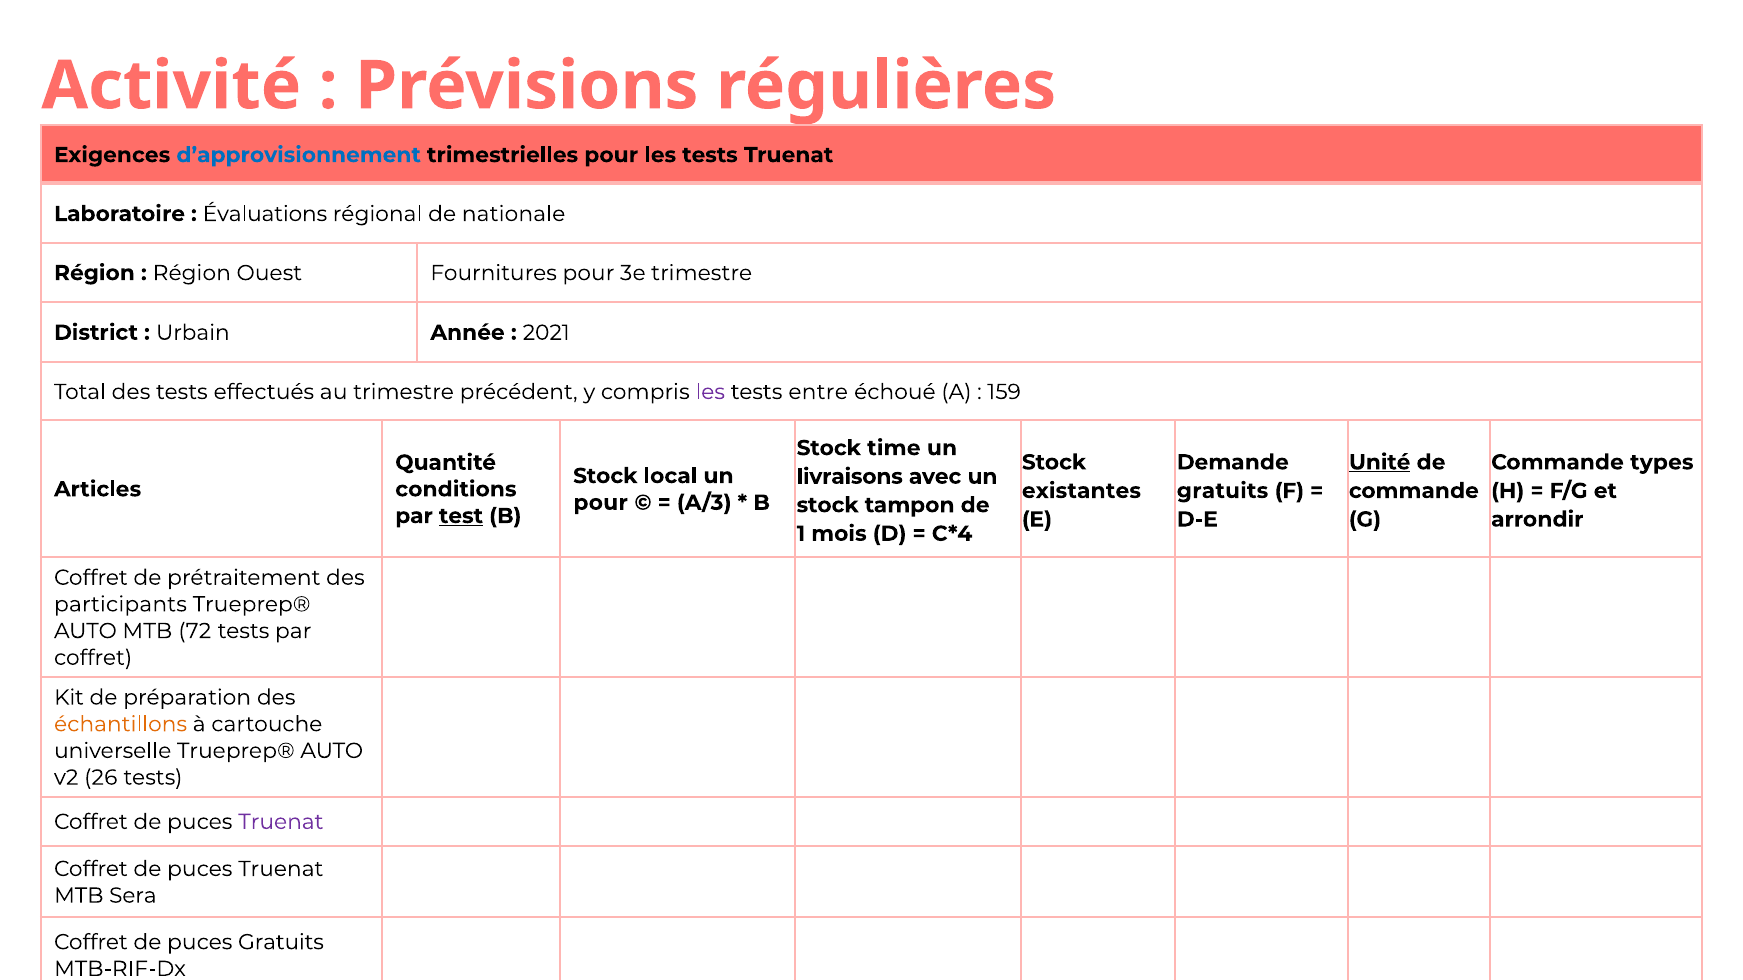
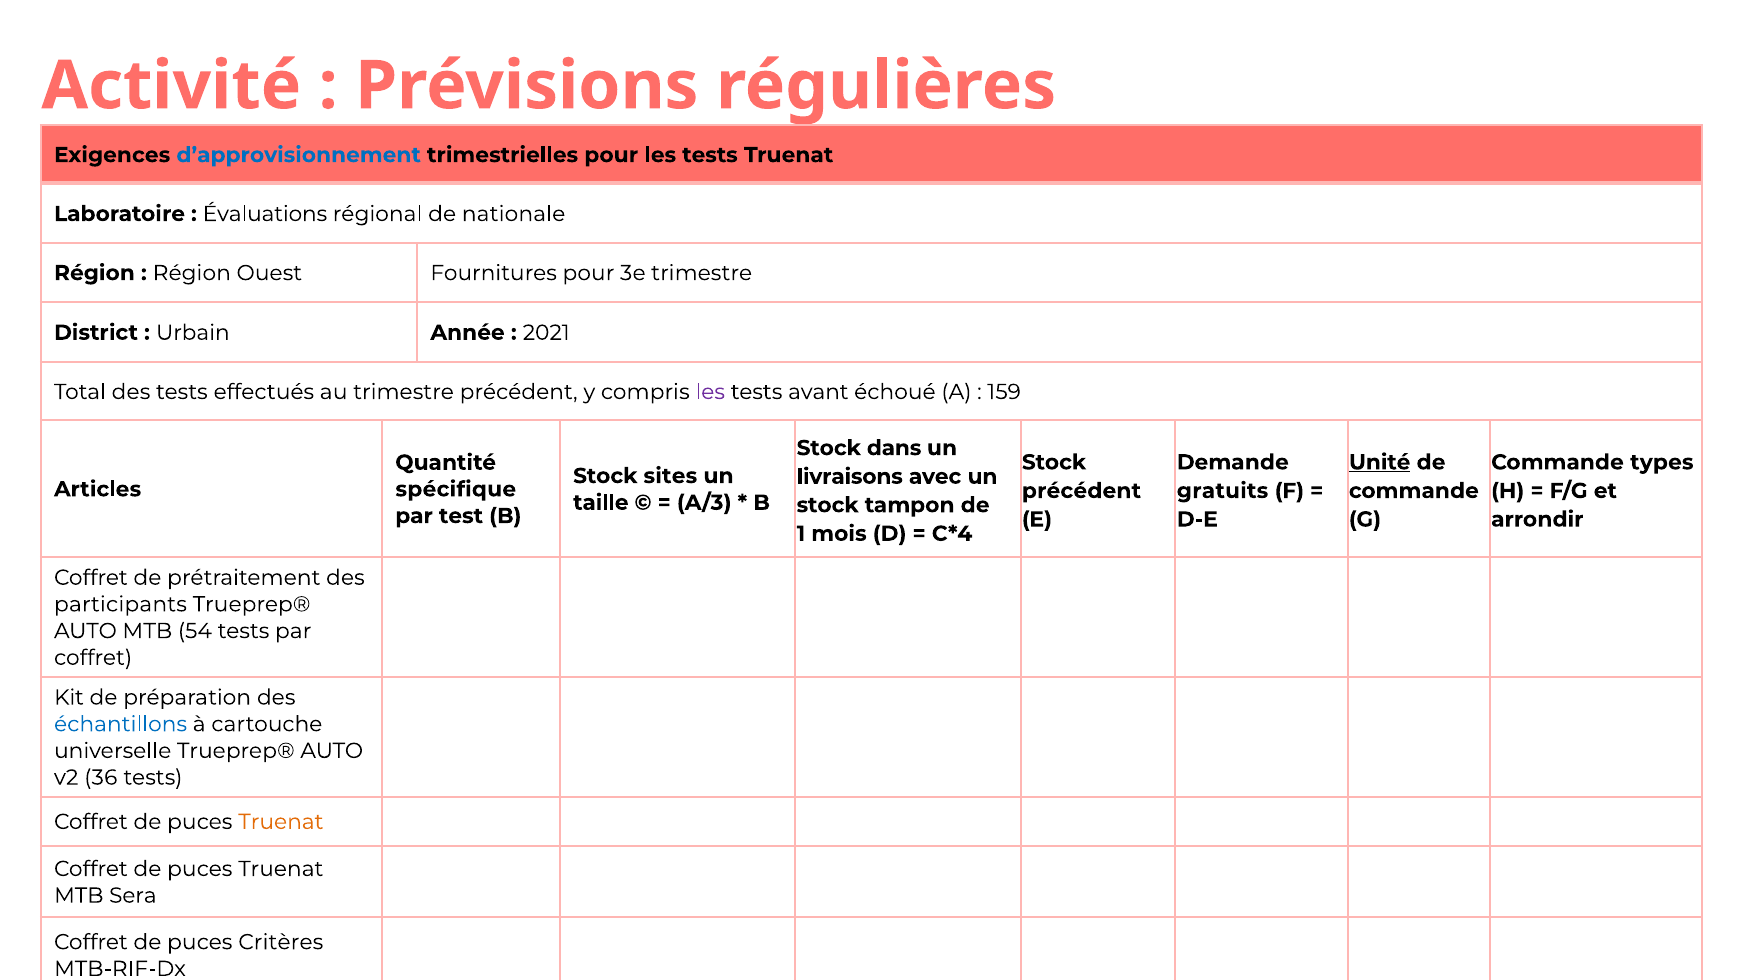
entre: entre -> avant
time: time -> dans
local: local -> sites
conditions: conditions -> spécifique
existantes at (1081, 491): existantes -> précédent
pour at (601, 503): pour -> taille
test underline: present -> none
72: 72 -> 54
échantillons colour: orange -> blue
26: 26 -> 36
Truenat at (281, 822) colour: purple -> orange
puces Gratuits: Gratuits -> Critères
